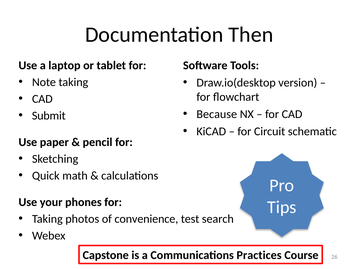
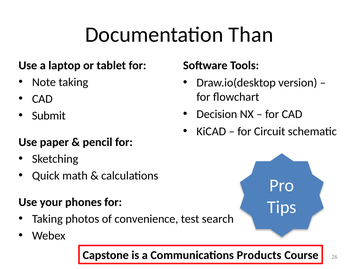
Then: Then -> Than
Because: Because -> Decision
Practices: Practices -> Products
